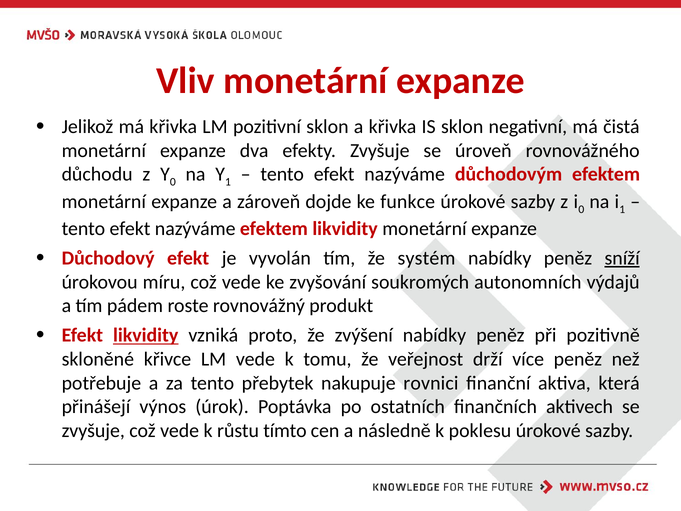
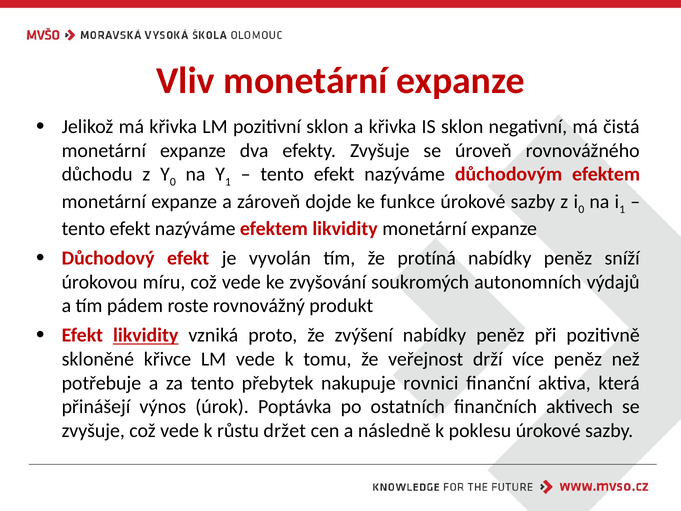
systém: systém -> protíná
sníží underline: present -> none
tímto: tímto -> držet
